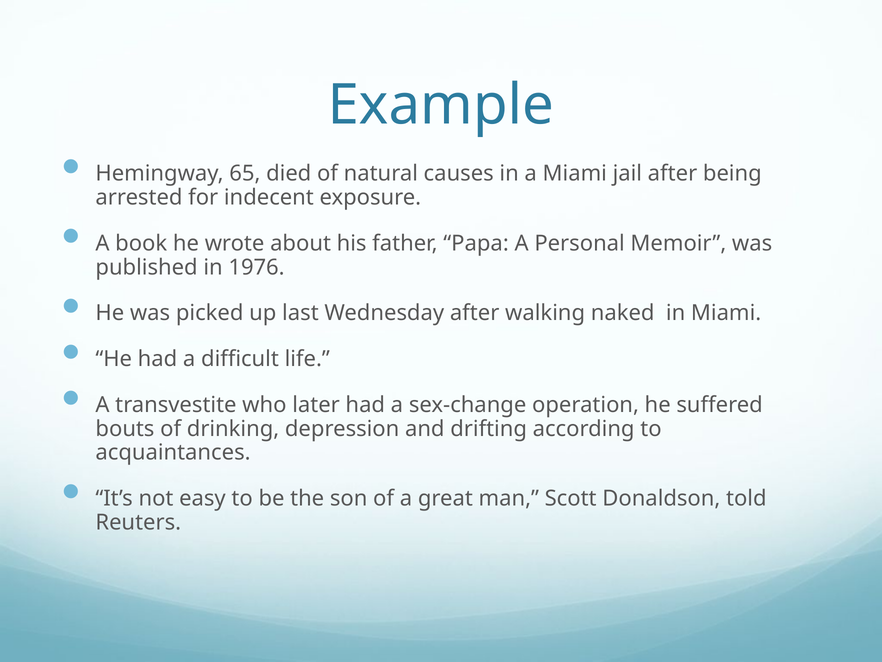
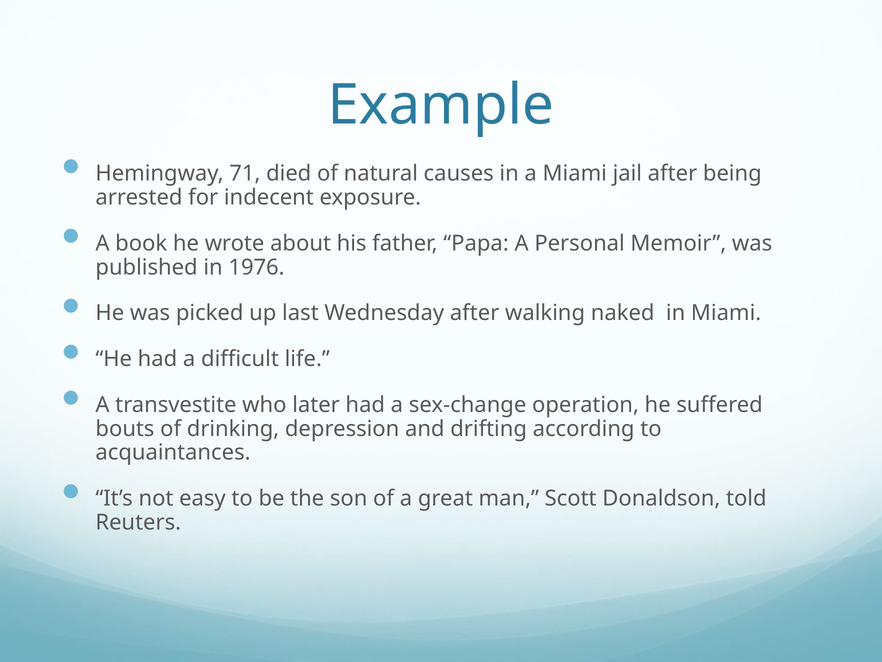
65: 65 -> 71
